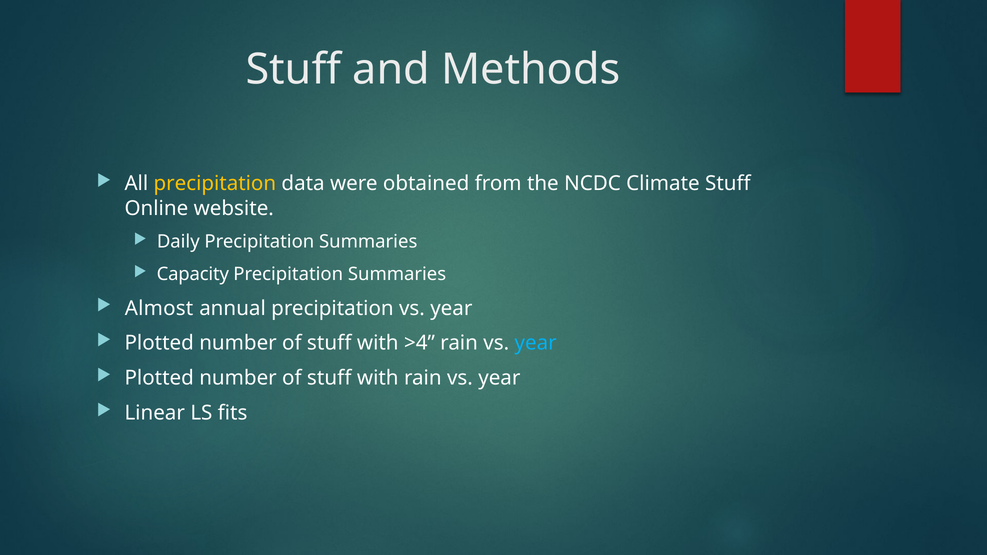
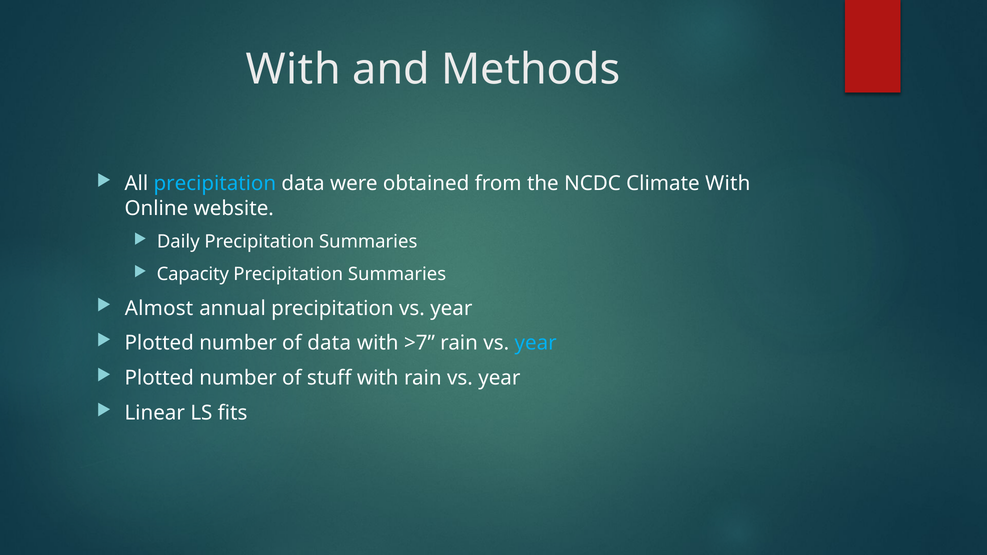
Stuff at (293, 69): Stuff -> With
precipitation at (215, 184) colour: yellow -> light blue
Climate Stuff: Stuff -> With
stuff at (329, 343): stuff -> data
>4: >4 -> >7
